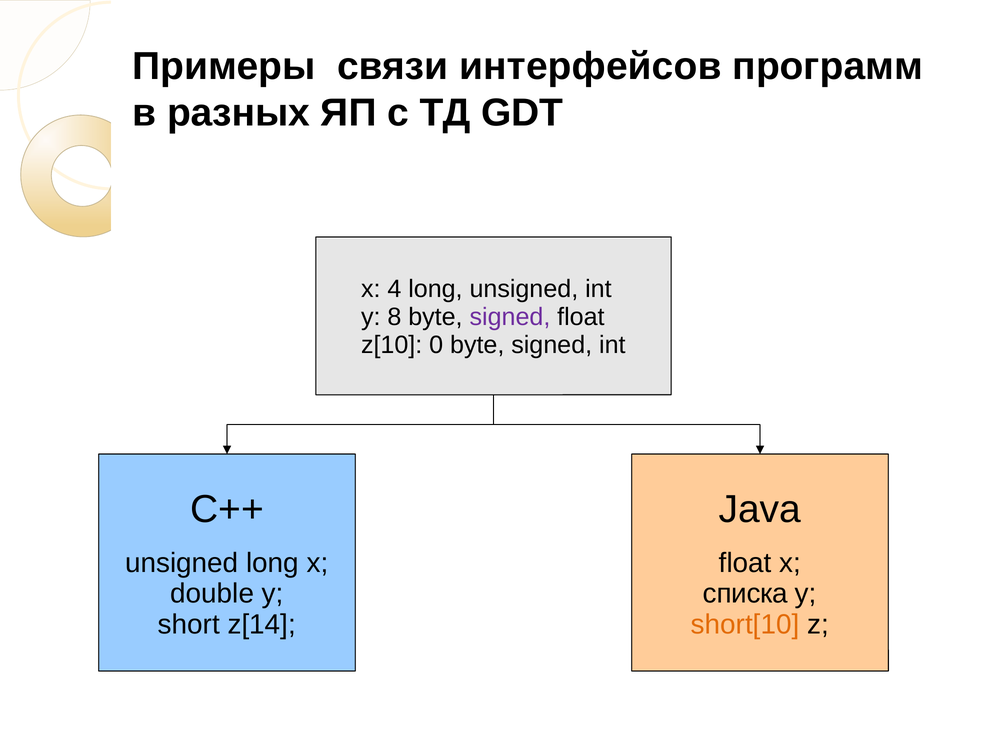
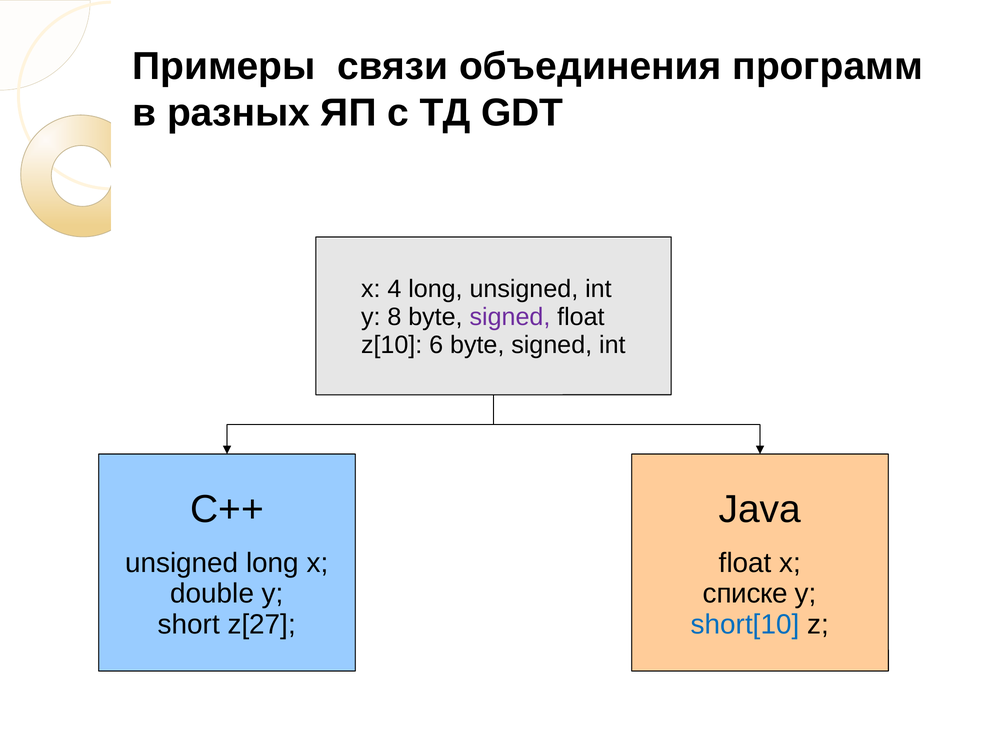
интерфейсов: интерфейсов -> объединения
0: 0 -> 6
списка: списка -> списке
z[14: z[14 -> z[27
short[10 colour: orange -> blue
